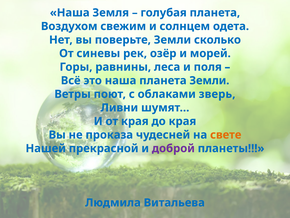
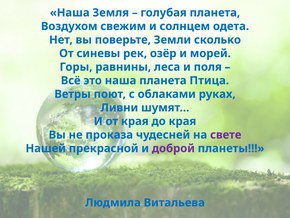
планета Земли: Земли -> Птица
зверь: зверь -> руках
свете colour: orange -> purple
